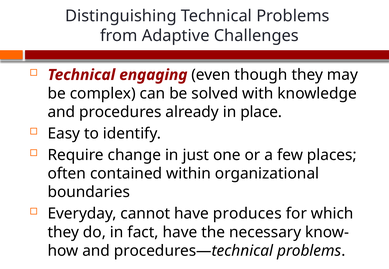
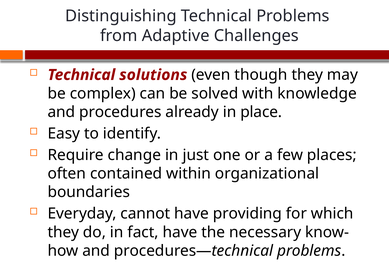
engaging: engaging -> solutions
produces: produces -> providing
